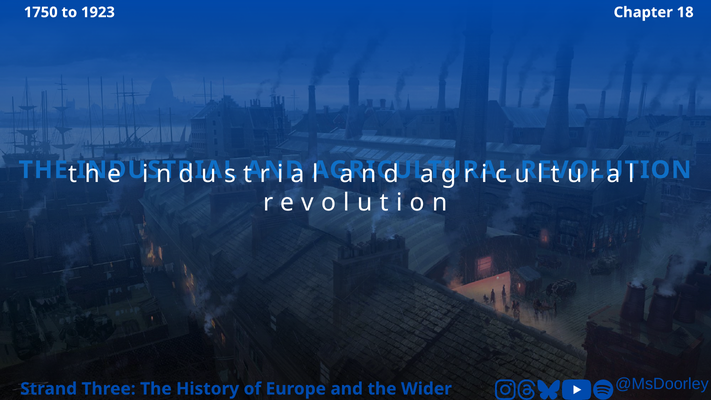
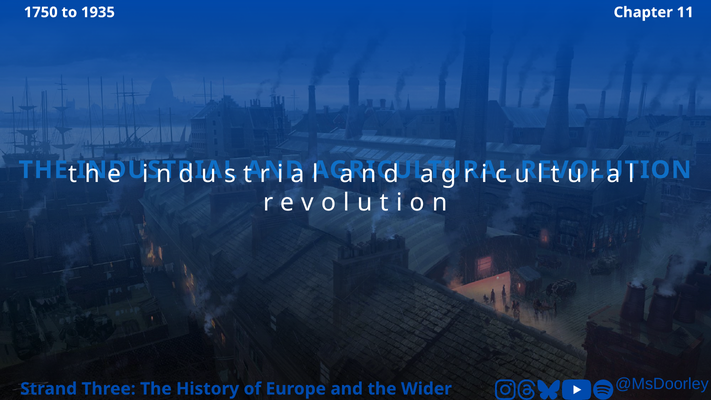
1923: 1923 -> 1935
18: 18 -> 11
